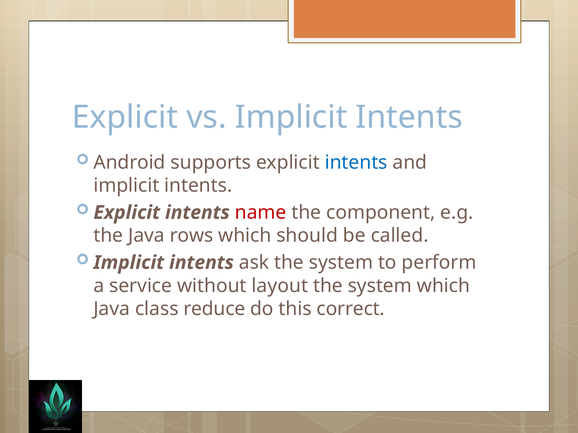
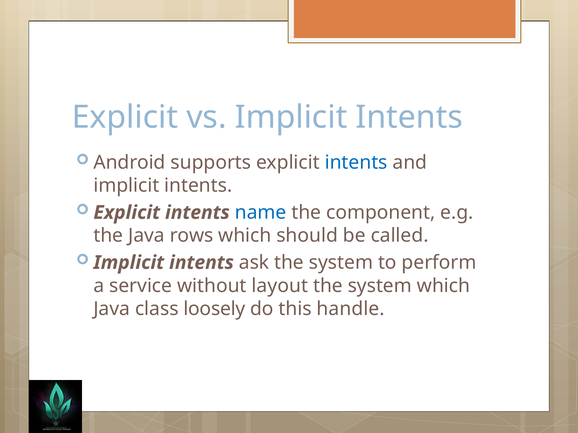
name colour: red -> blue
reduce: reduce -> loosely
correct: correct -> handle
